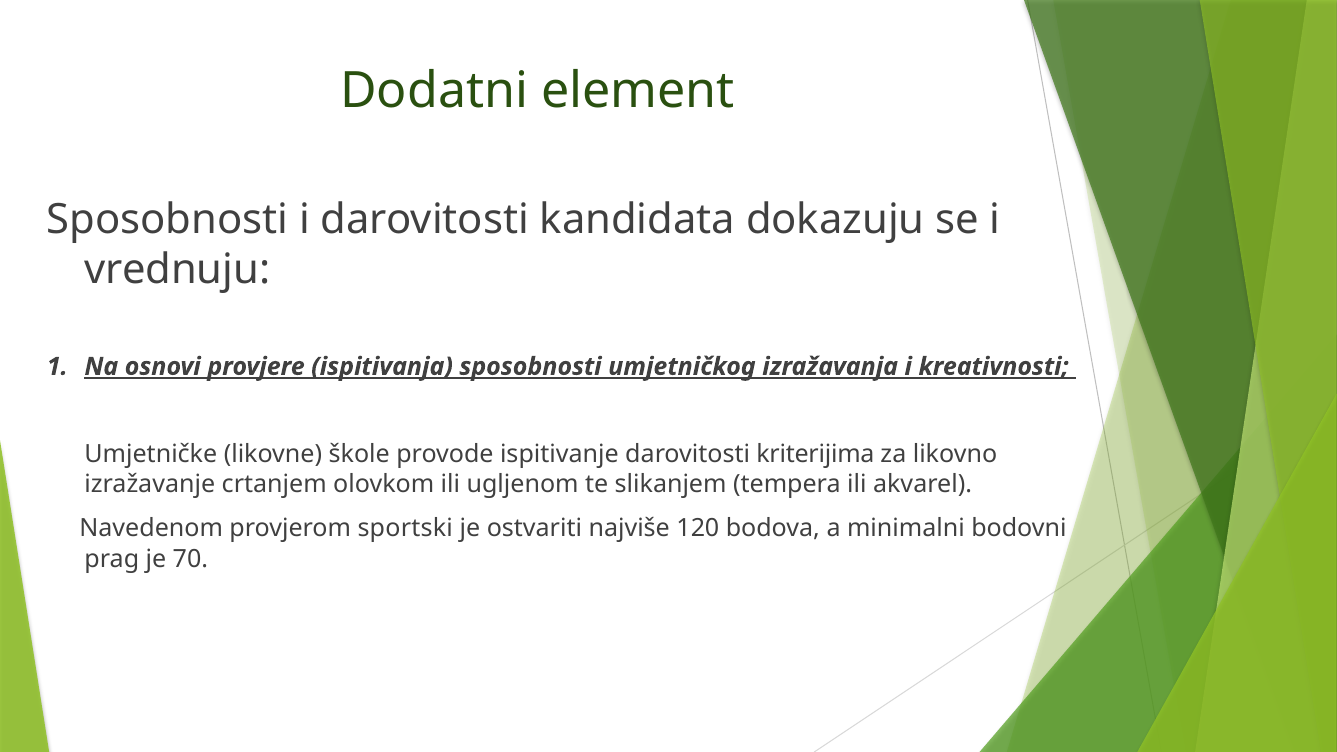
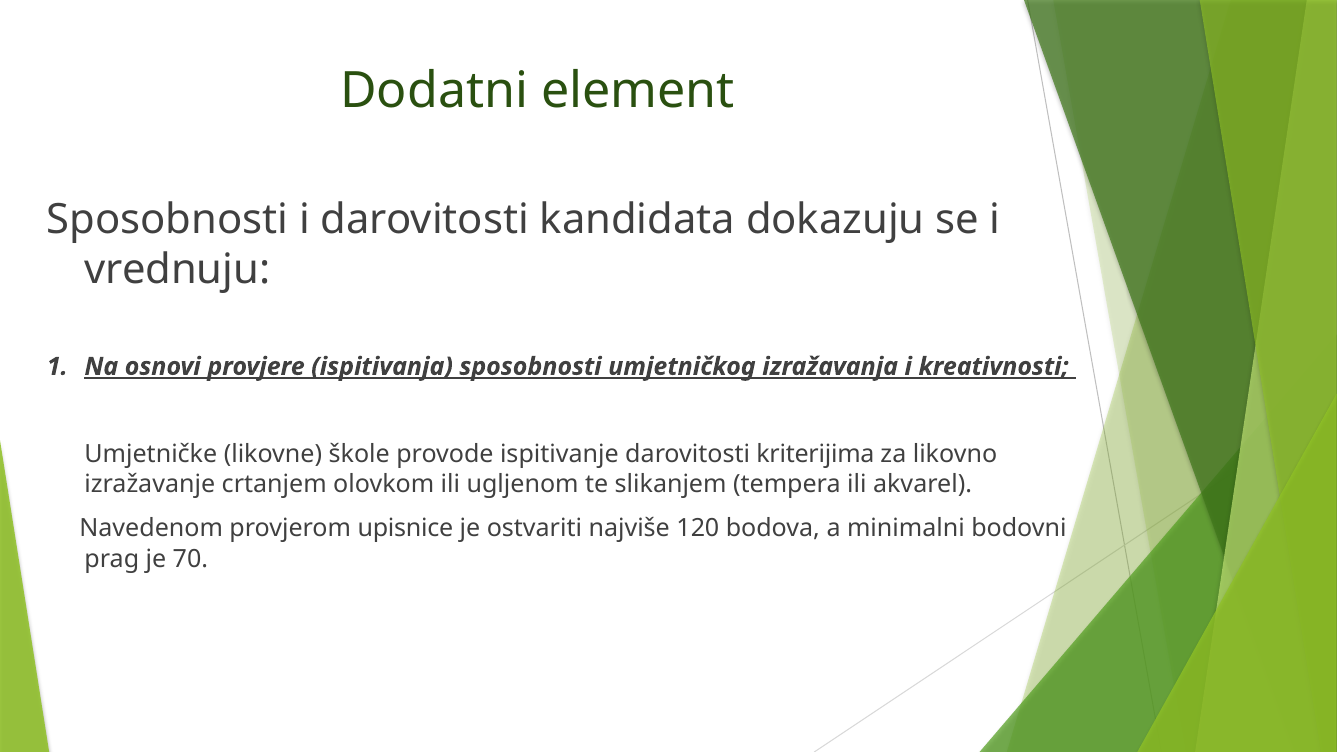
sportski: sportski -> upisnice
